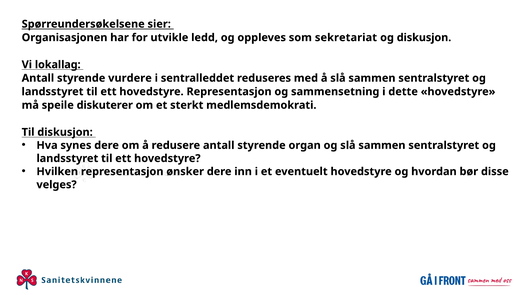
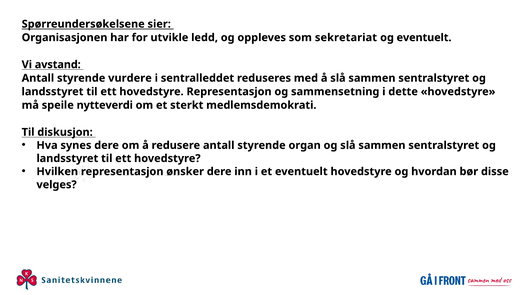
og diskusjon: diskusjon -> eventuelt
lokallag: lokallag -> avstand
diskuterer: diskuterer -> nytteverdi
